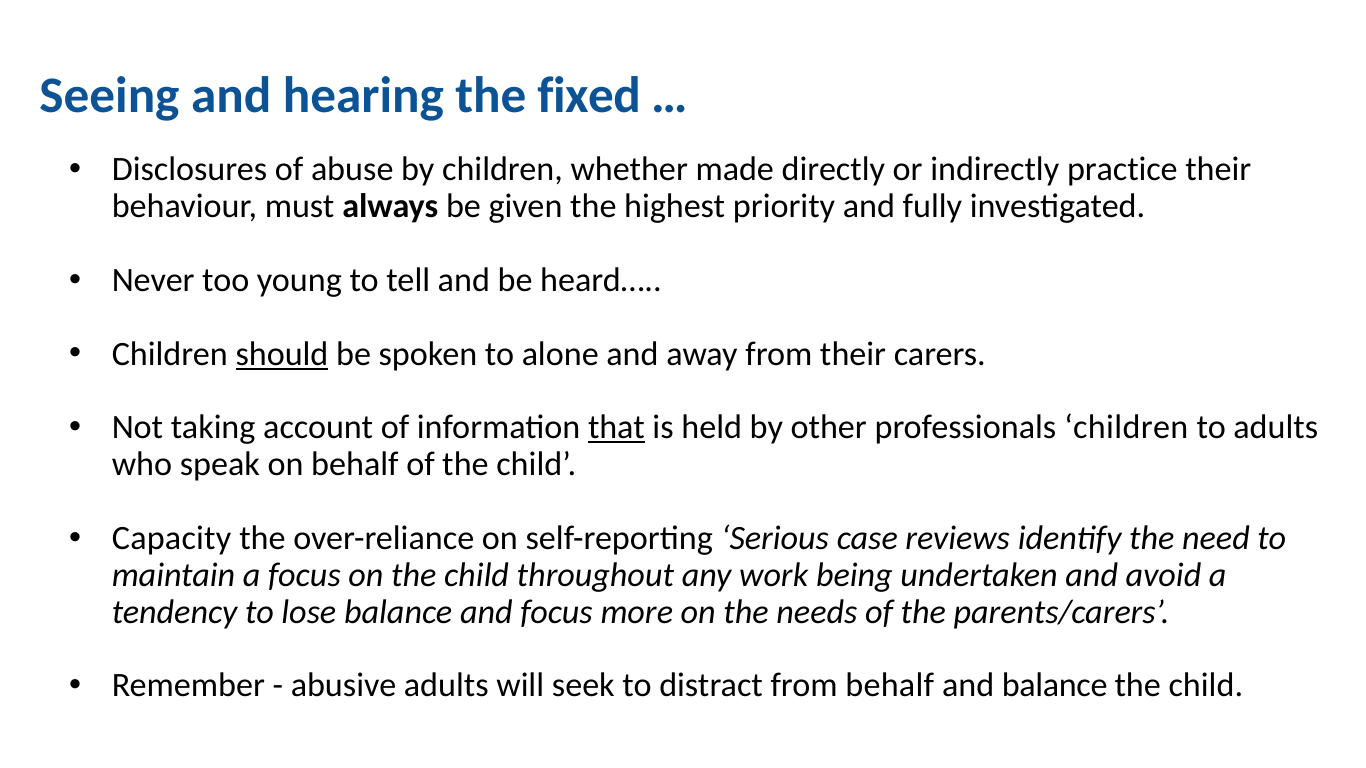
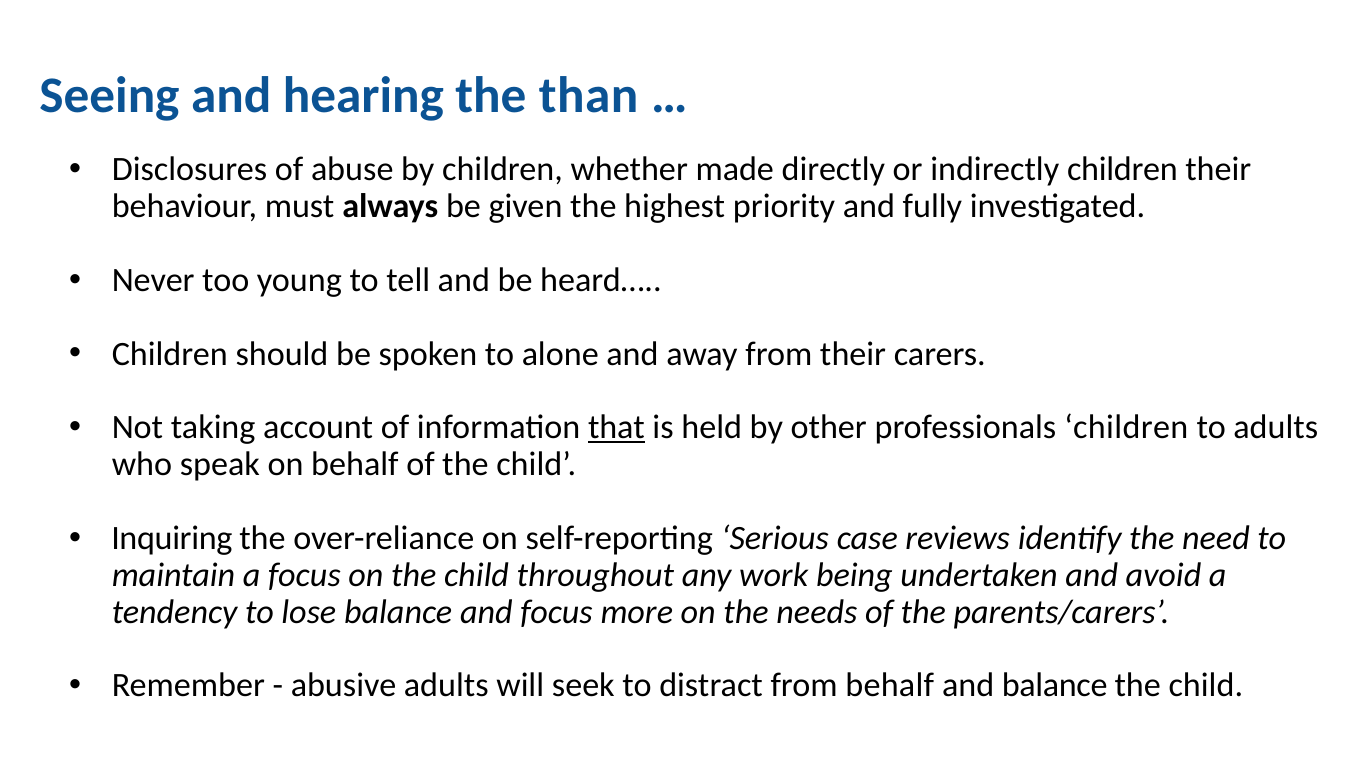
fixed: fixed -> than
indirectly practice: practice -> children
should underline: present -> none
Capacity: Capacity -> Inquiring
